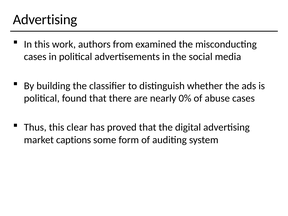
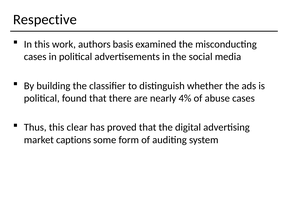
Advertising at (45, 19): Advertising -> Respective
from: from -> basis
0%: 0% -> 4%
